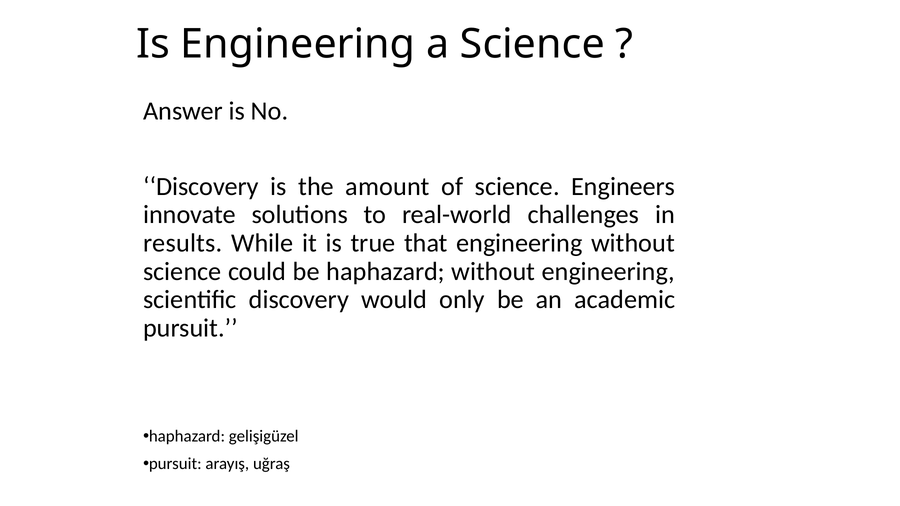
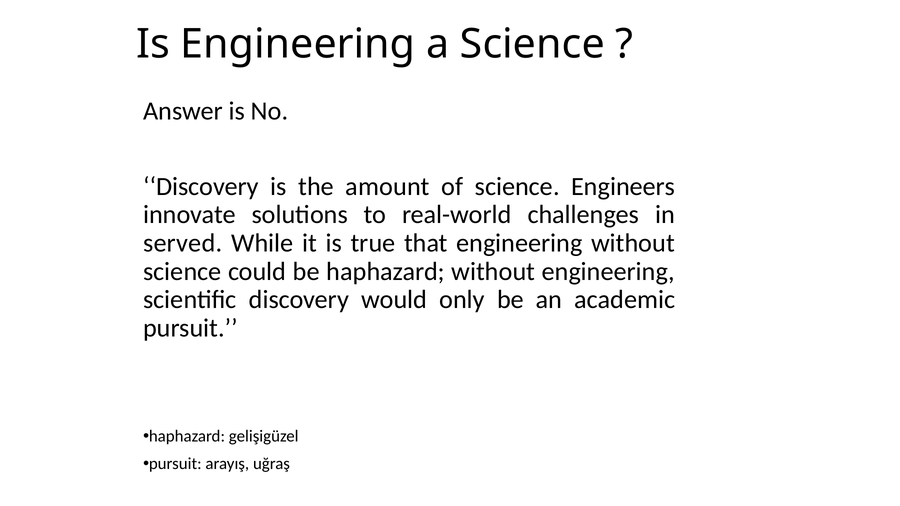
results: results -> served
